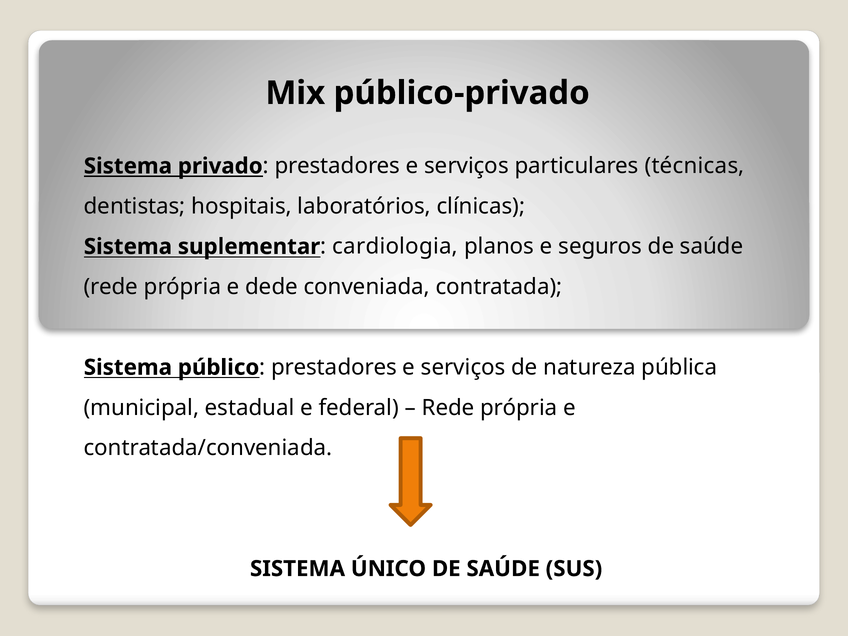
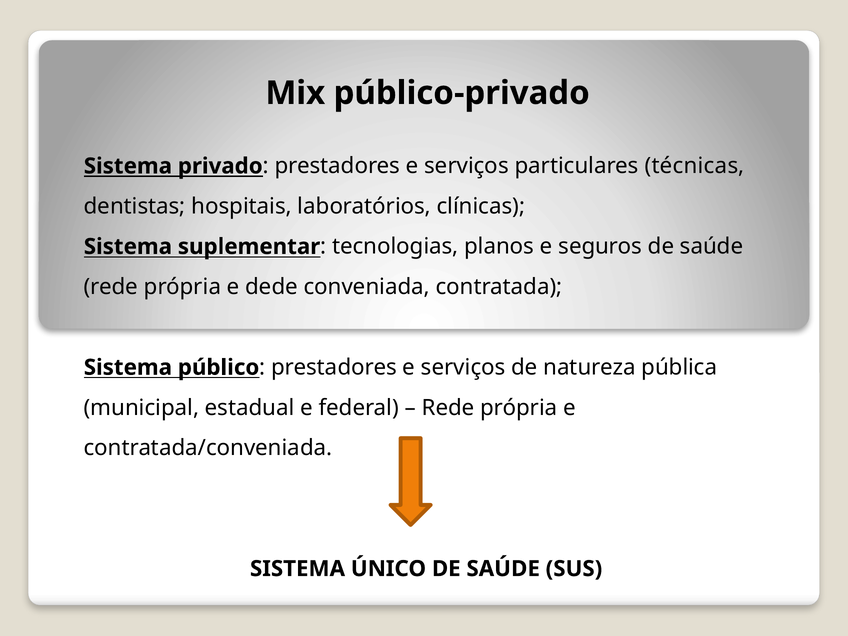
cardiologia: cardiologia -> tecnologias
